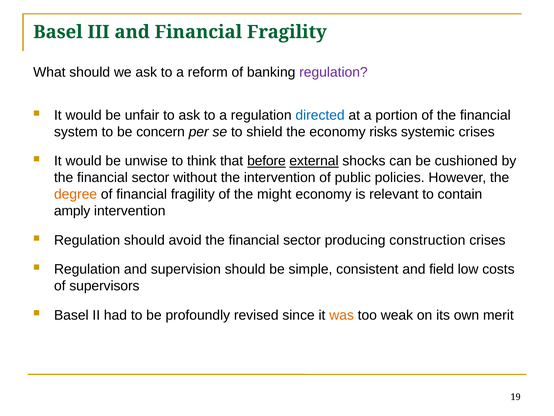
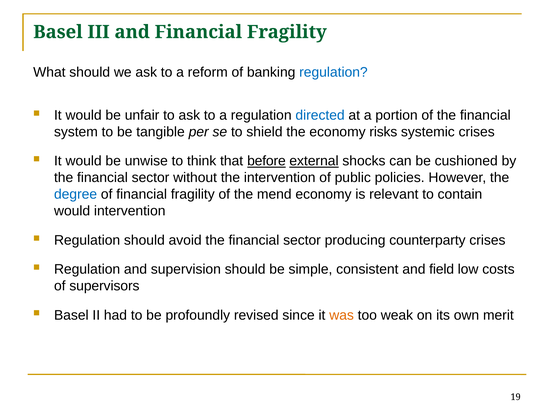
regulation at (333, 72) colour: purple -> blue
concern: concern -> tangible
degree colour: orange -> blue
might: might -> mend
amply at (72, 211): amply -> would
construction: construction -> counterparty
